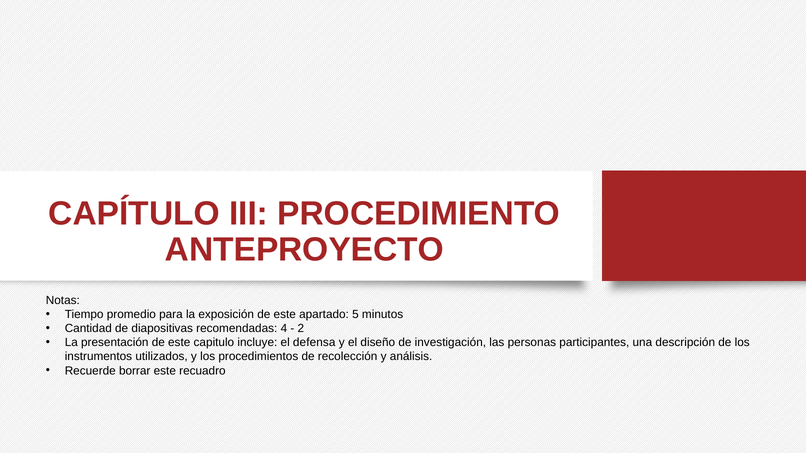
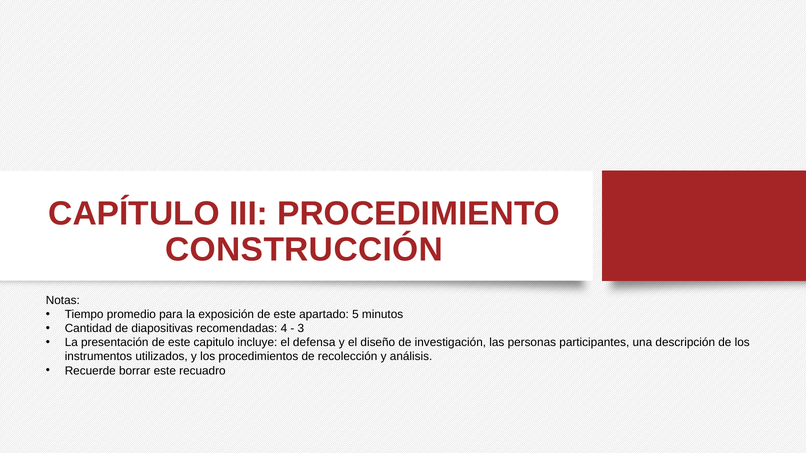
ANTEPROYECTO: ANTEPROYECTO -> CONSTRUCCIÓN
2: 2 -> 3
